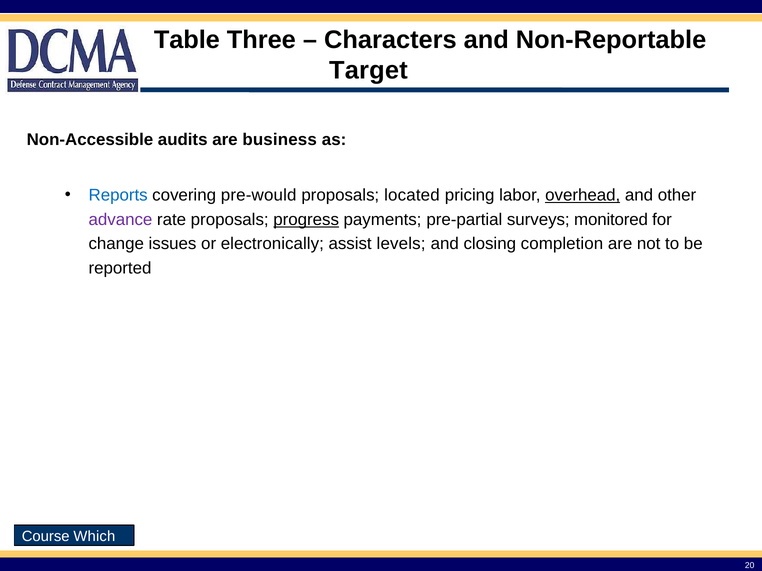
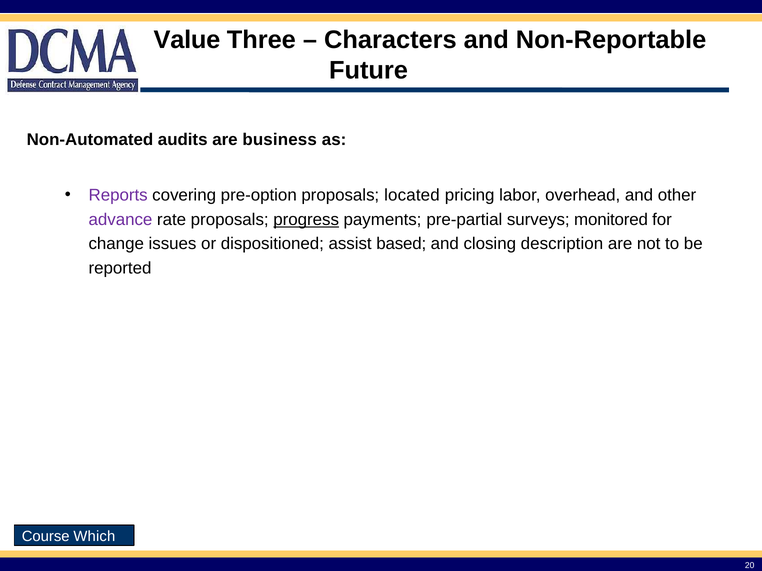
Table: Table -> Value
Target: Target -> Future
Non-Accessible: Non-Accessible -> Non-Automated
Reports colour: blue -> purple
pre-would: pre-would -> pre-option
overhead underline: present -> none
electronically: electronically -> dispositioned
levels: levels -> based
completion: completion -> description
